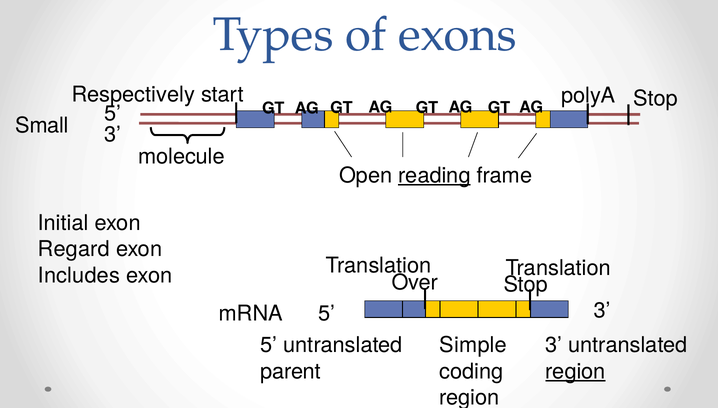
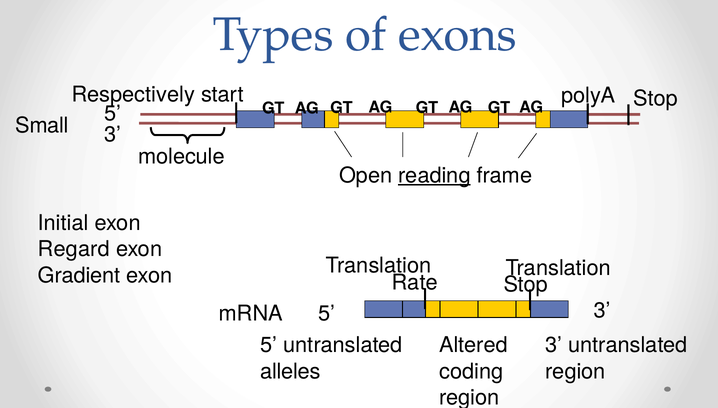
Includes: Includes -> Gradient
Over: Over -> Rate
Simple: Simple -> Altered
parent: parent -> alleles
region at (575, 371) underline: present -> none
